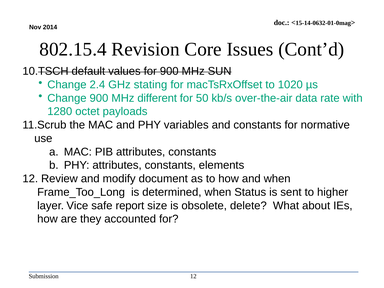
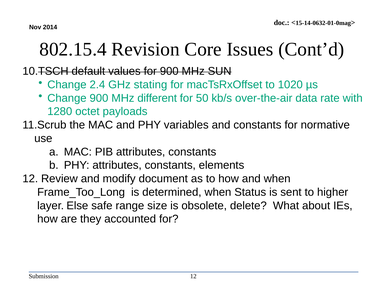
Vice: Vice -> Else
report: report -> range
